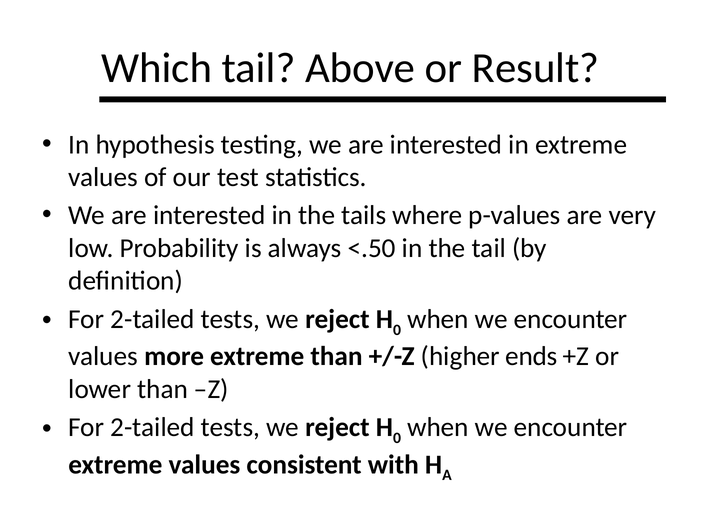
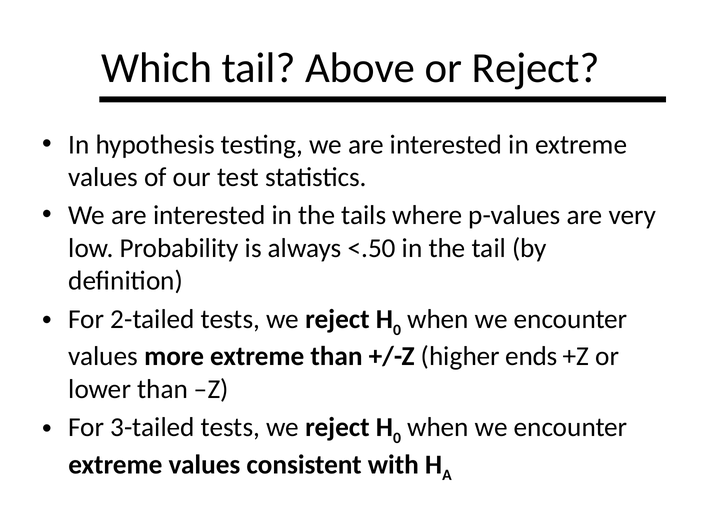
or Result: Result -> Reject
2-tailed at (153, 427): 2-tailed -> 3-tailed
